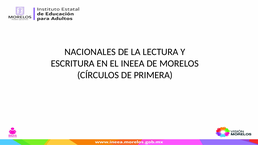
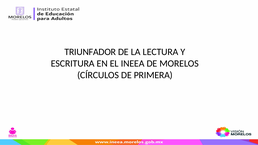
NACIONALES: NACIONALES -> TRIUNFADOR
